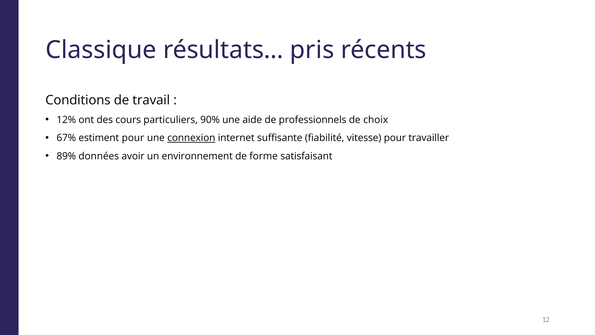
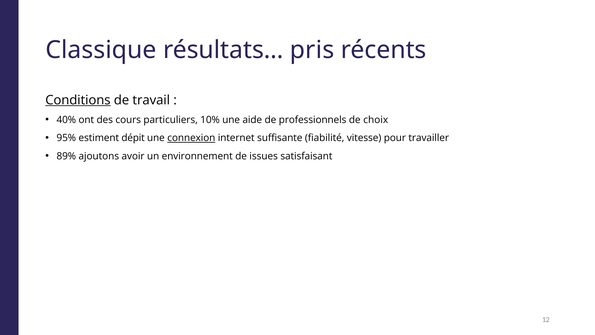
Conditions underline: none -> present
12%: 12% -> 40%
90%: 90% -> 10%
67%: 67% -> 95%
estiment pour: pour -> dépit
données: données -> ajoutons
forme: forme -> issues
